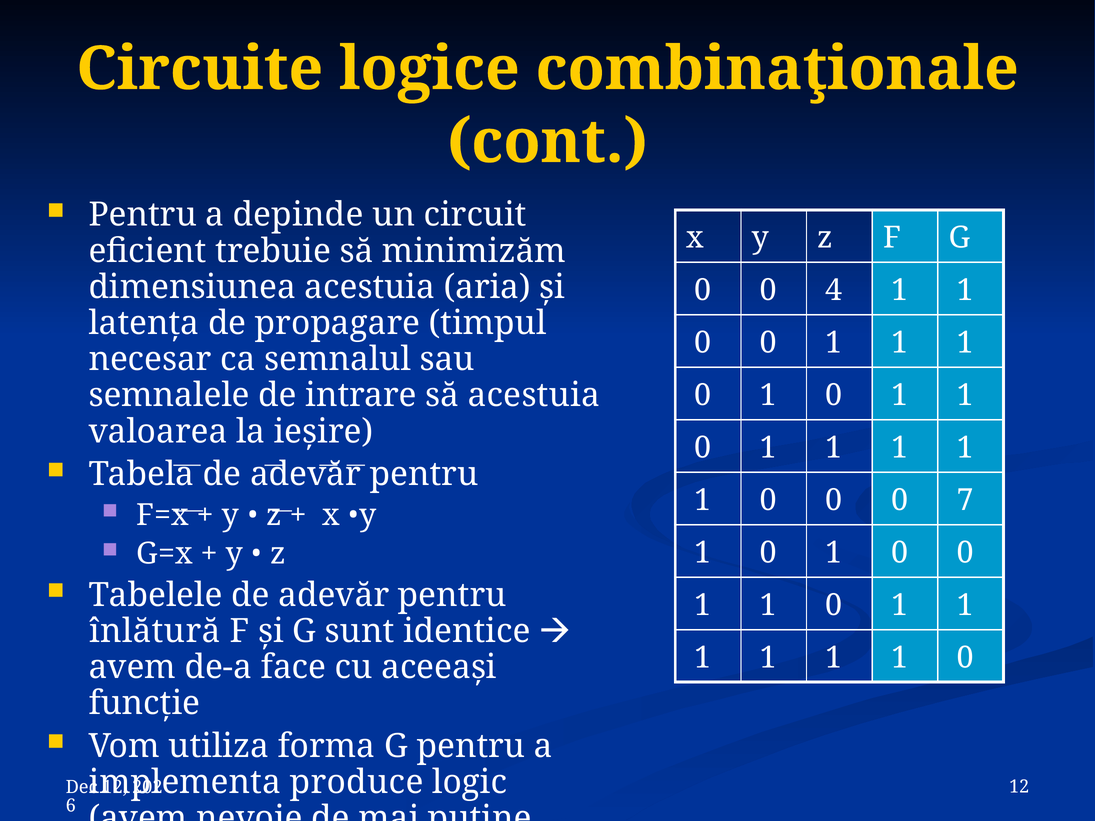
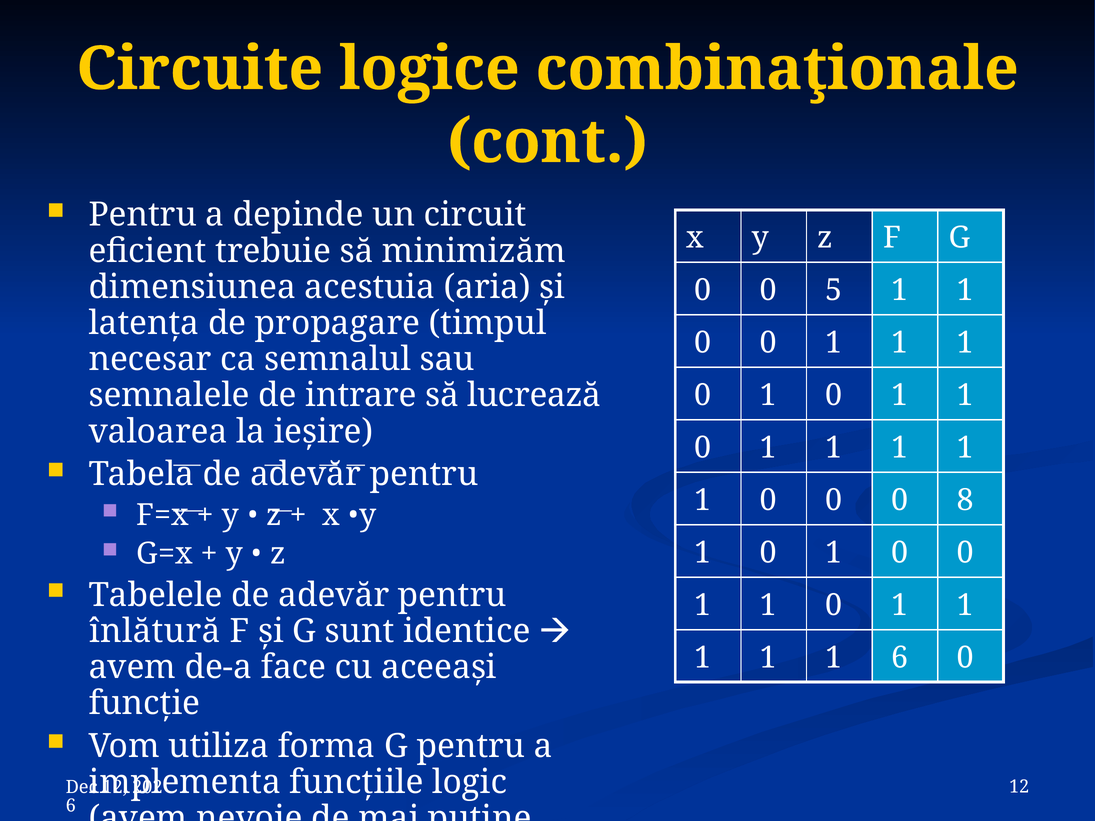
4: 4 -> 5
să acestuia: acestuia -> lucrează
7: 7 -> 8
1 at (900, 658): 1 -> 6
produce: produce -> funcţiile
